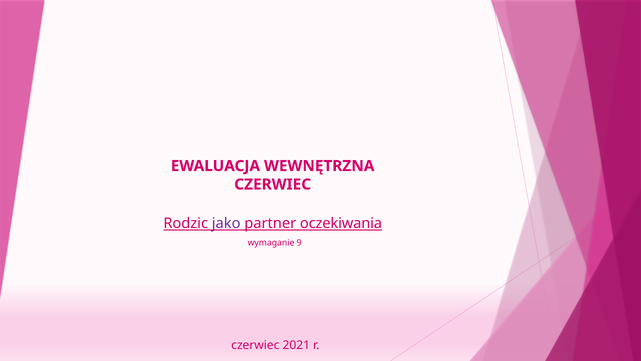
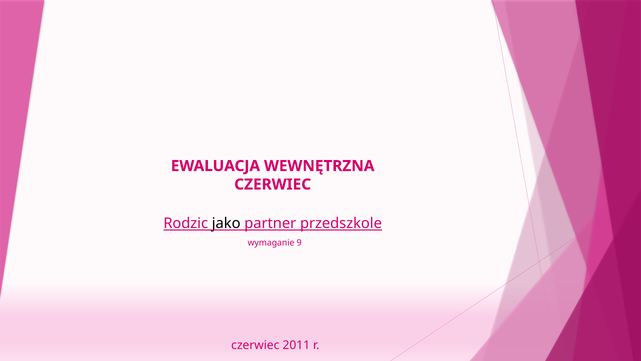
jako colour: purple -> black
oczekiwania: oczekiwania -> przedszkole
2021: 2021 -> 2011
